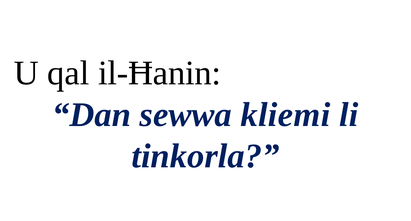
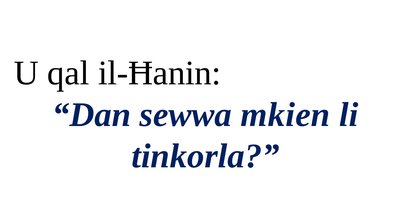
kliemi: kliemi -> mkien
